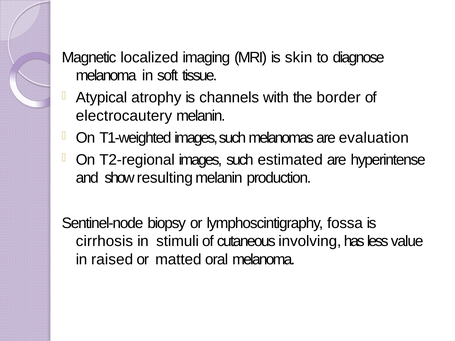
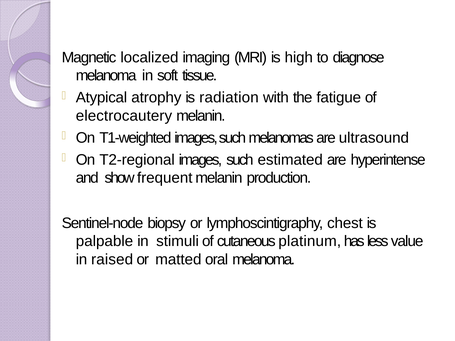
skin: skin -> high
channels: channels -> radiation
border: border -> fatigue
evaluation: evaluation -> ultrasound
resulting: resulting -> frequent
fossa: fossa -> chest
cirrhosis: cirrhosis -> palpable
involving: involving -> platinum
